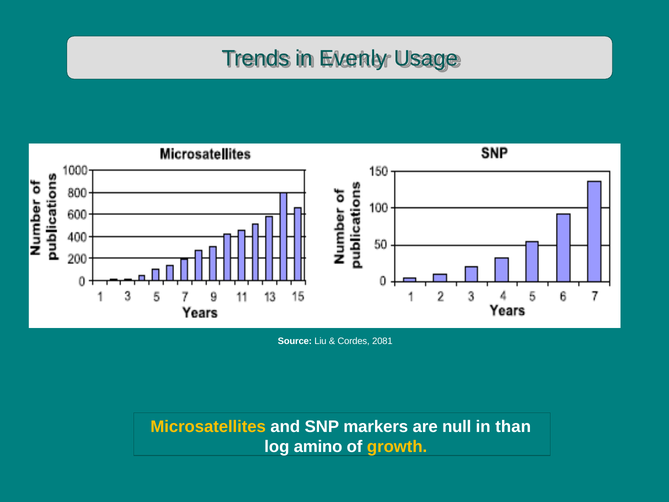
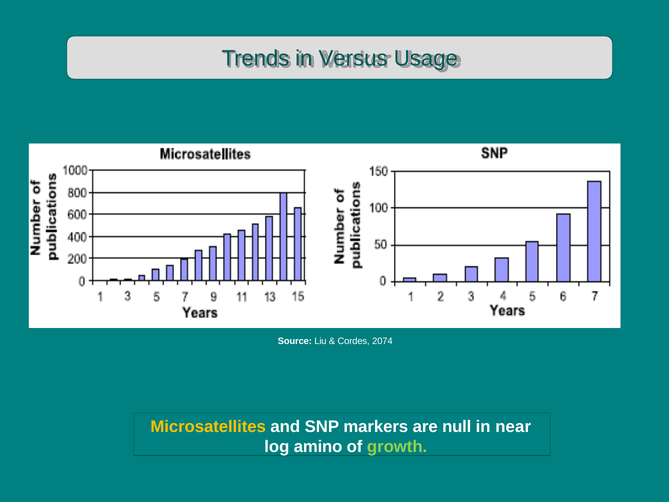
Evenly: Evenly -> Versus
2081: 2081 -> 2074
than: than -> near
growth colour: yellow -> light green
